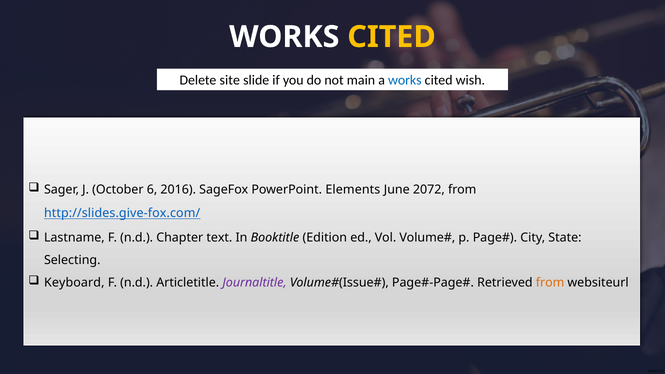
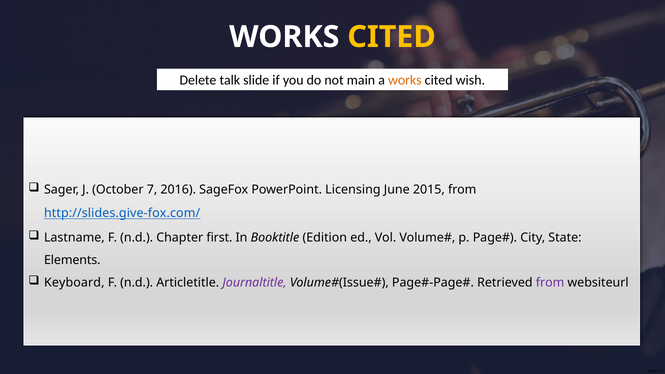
site: site -> talk
works at (405, 80) colour: blue -> orange
6: 6 -> 7
Elements: Elements -> Licensing
2072: 2072 -> 2015
text: text -> first
Selecting: Selecting -> Elements
from at (550, 283) colour: orange -> purple
